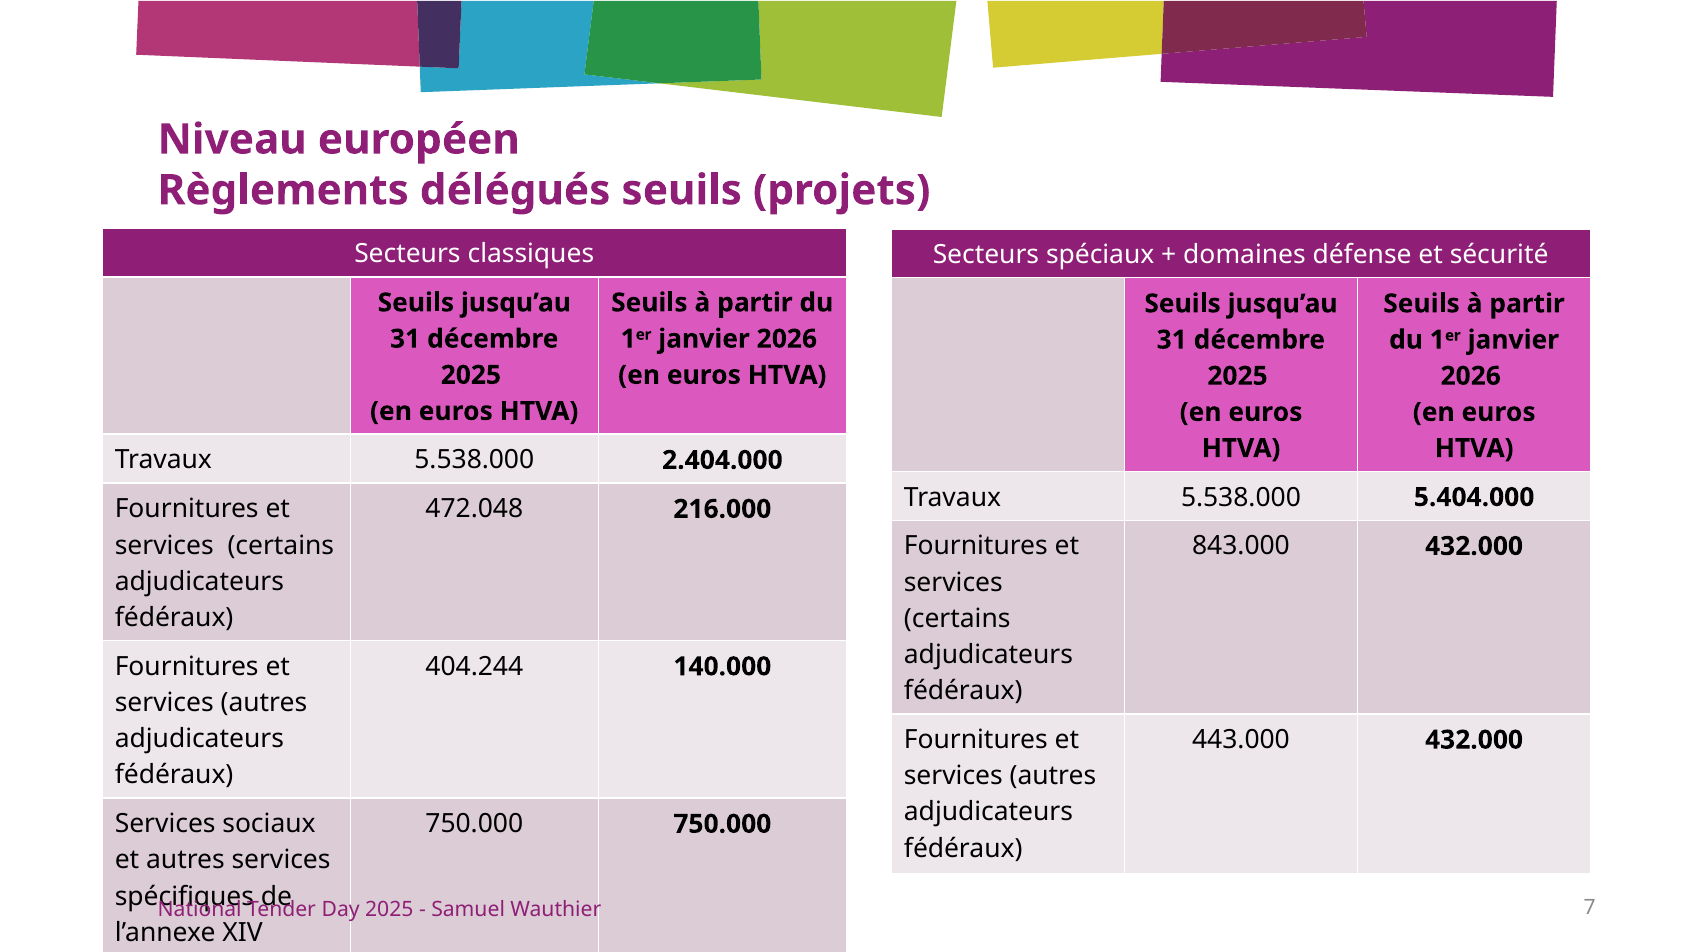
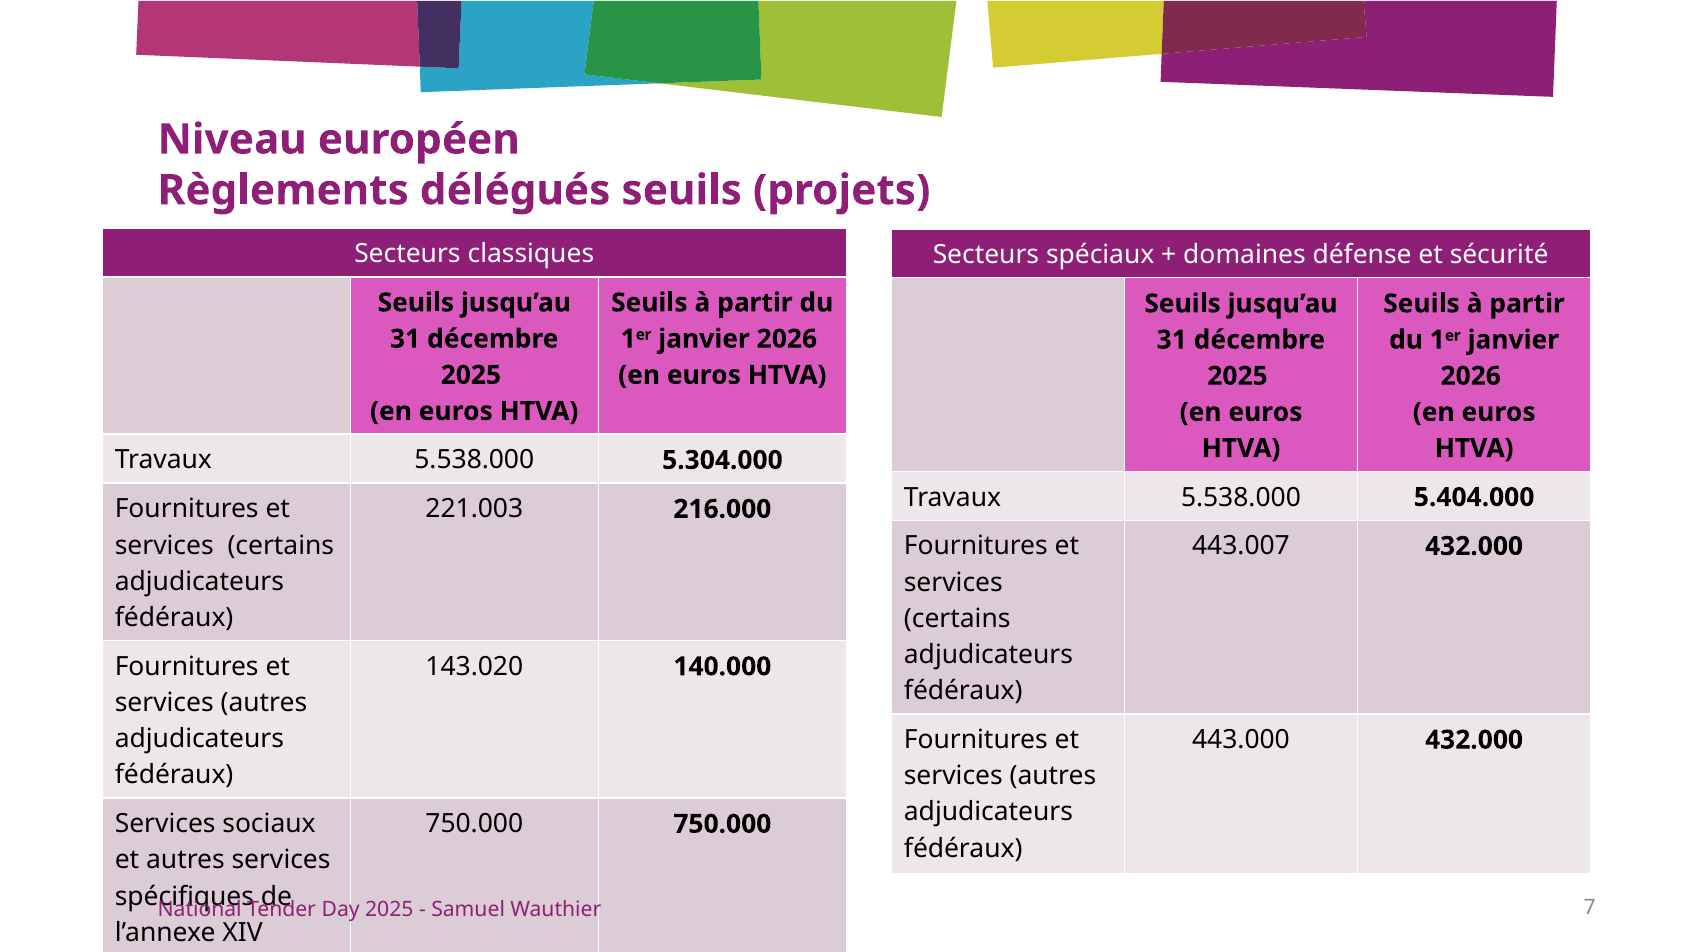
2.404.000: 2.404.000 -> 5.304.000
472.048: 472.048 -> 221.003
843.000: 843.000 -> 443.007
404.244: 404.244 -> 143.020
